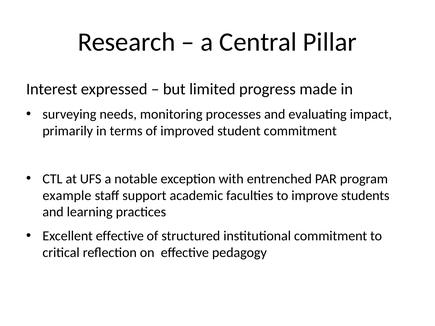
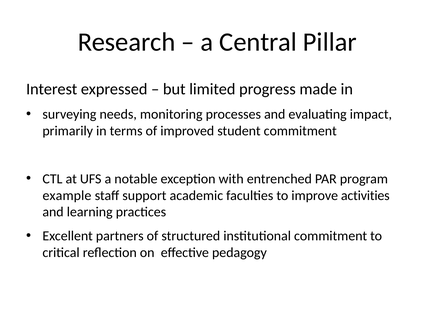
students: students -> activities
Excellent effective: effective -> partners
